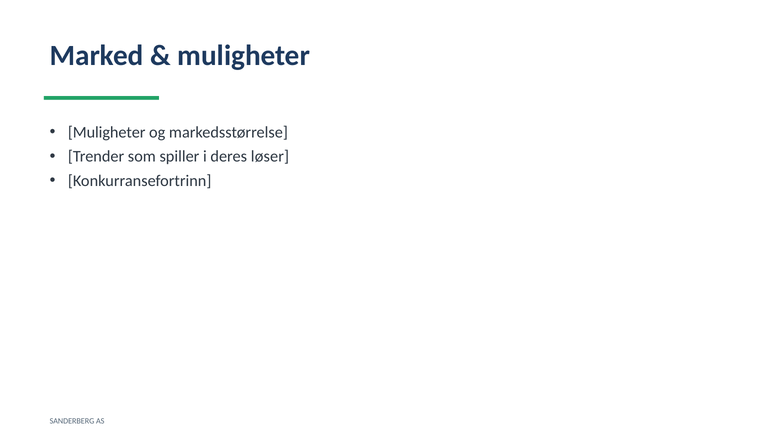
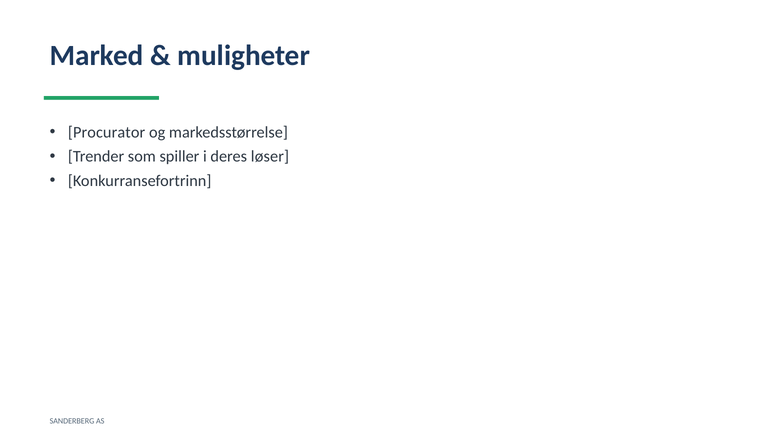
Muligheter at (107, 132): Muligheter -> Procurator
